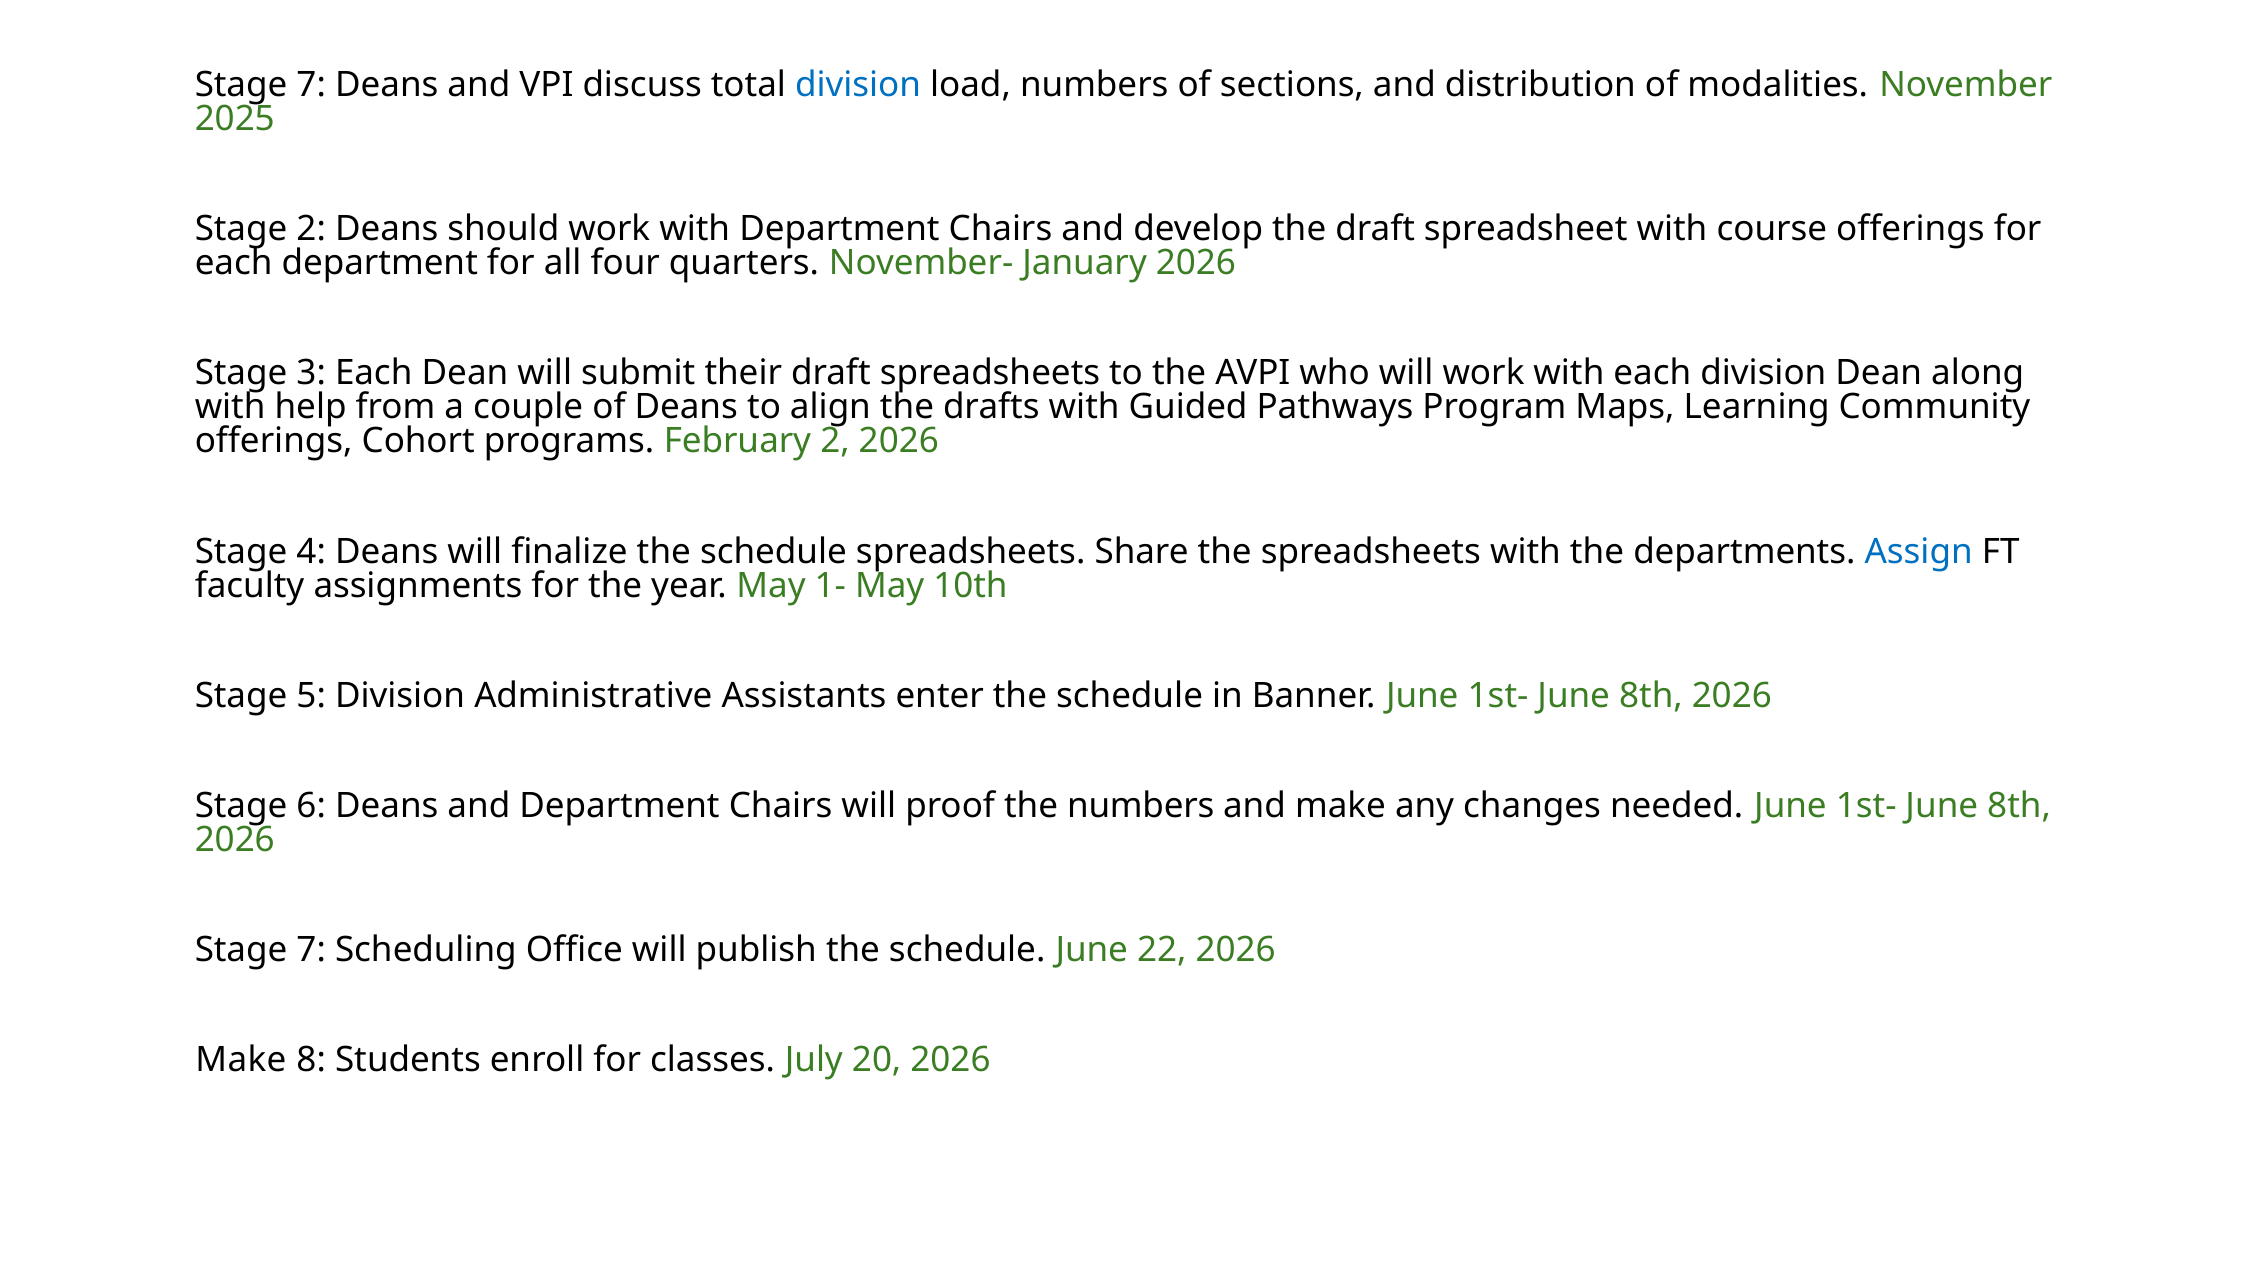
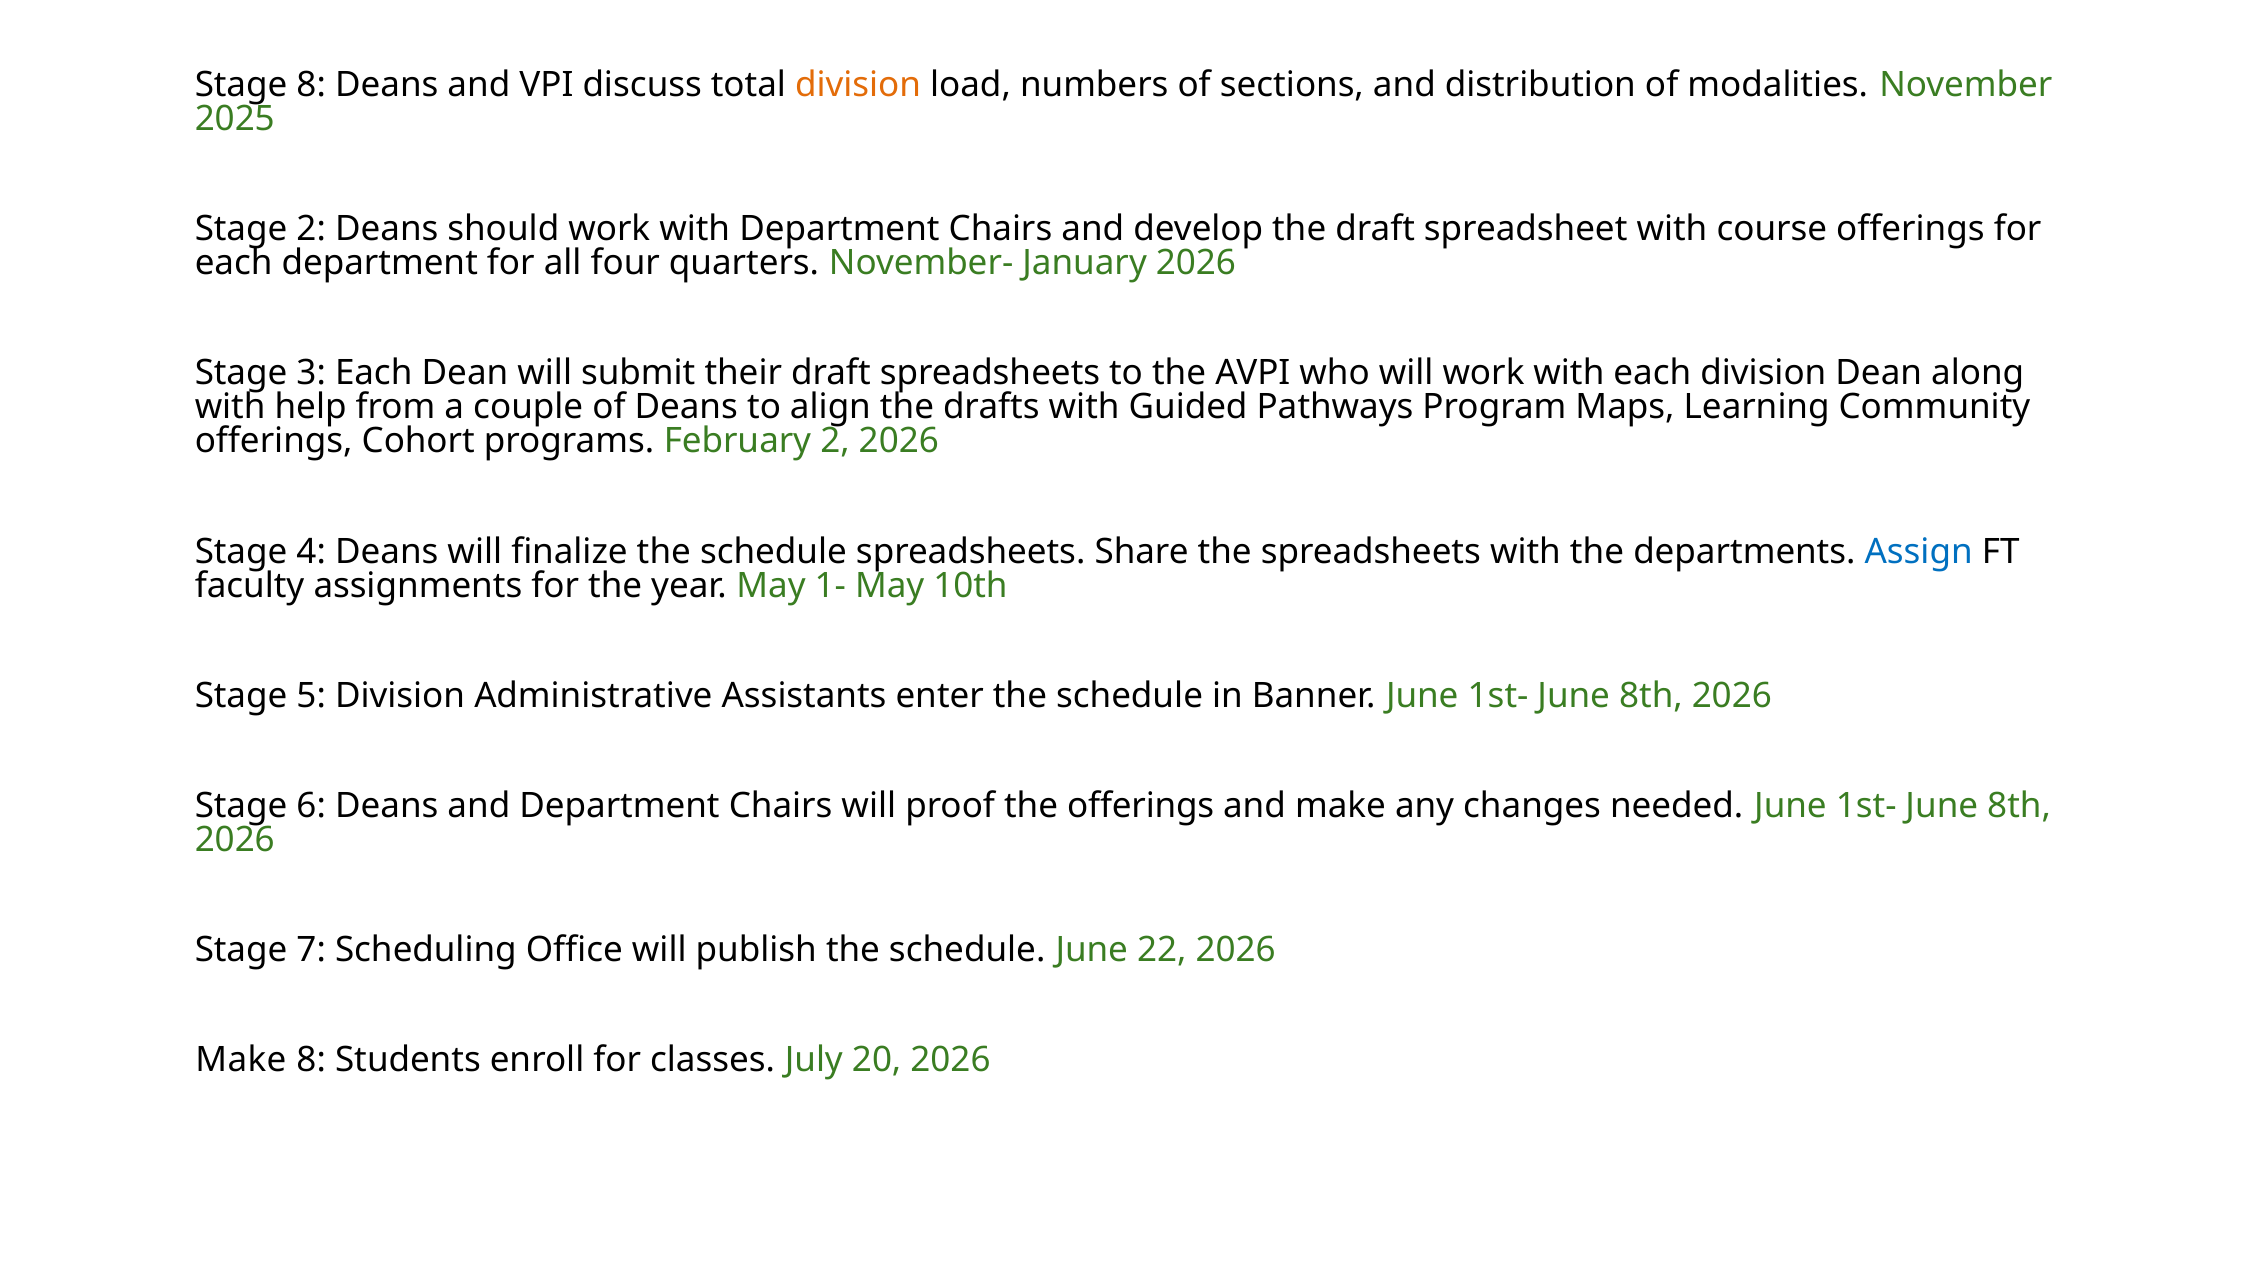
7 at (311, 85): 7 -> 8
division at (858, 85) colour: blue -> orange
the numbers: numbers -> offerings
